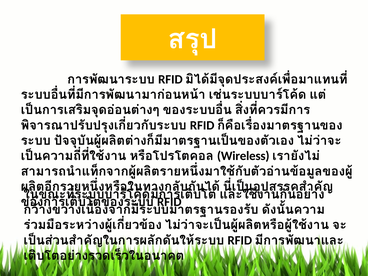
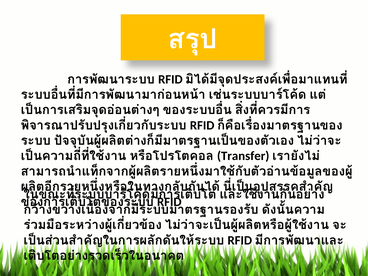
Wireless: Wireless -> Transfer
